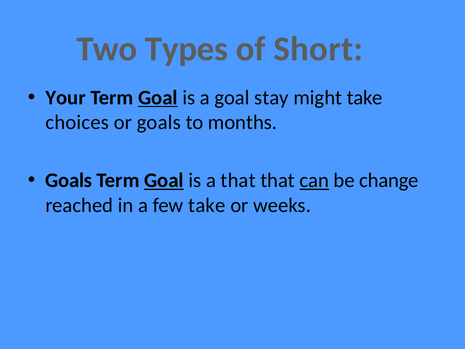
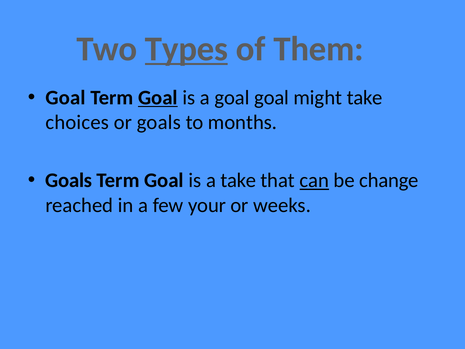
Types underline: none -> present
Short: Short -> Them
Your at (66, 98): Your -> Goal
goal stay: stay -> goal
Goal at (164, 180) underline: present -> none
a that: that -> take
few take: take -> your
